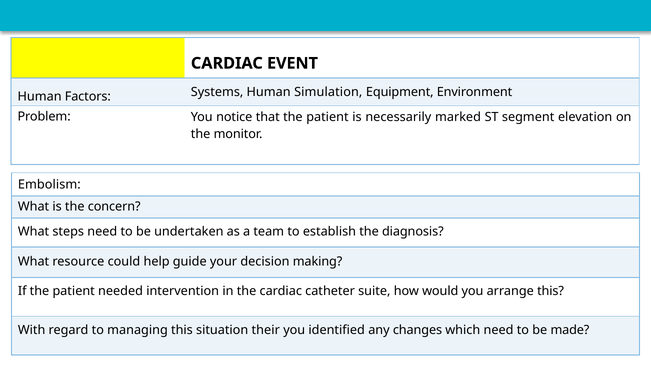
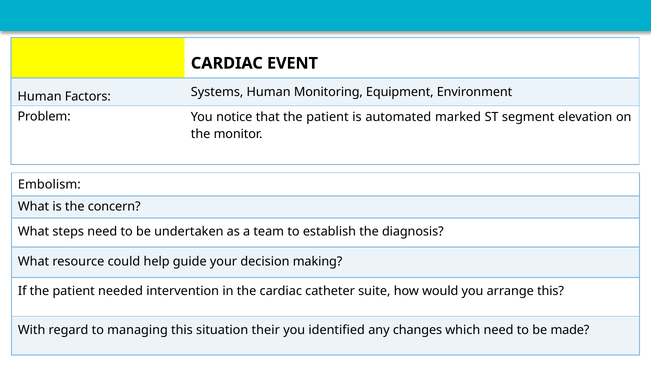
Simulation: Simulation -> Monitoring
necessarily: necessarily -> automated
